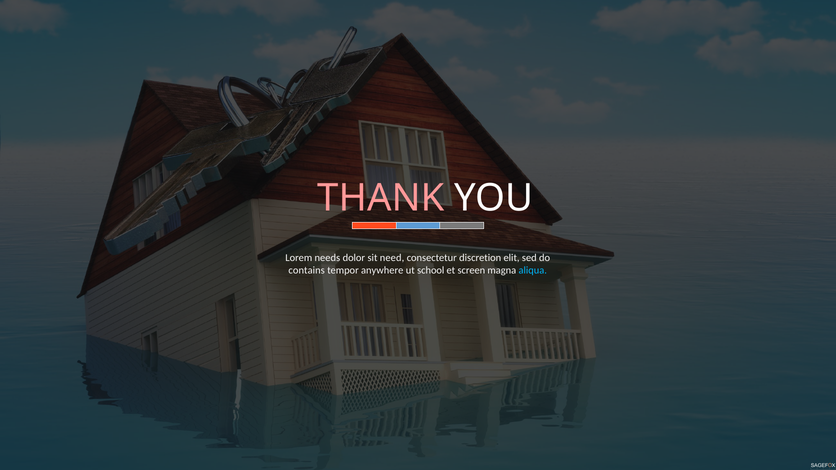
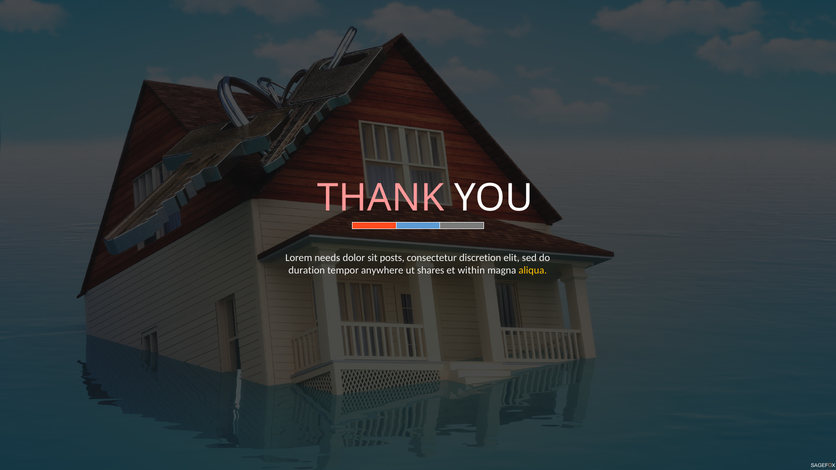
need: need -> posts
contains: contains -> duration
school: school -> shares
screen: screen -> within
aliqua colour: light blue -> yellow
